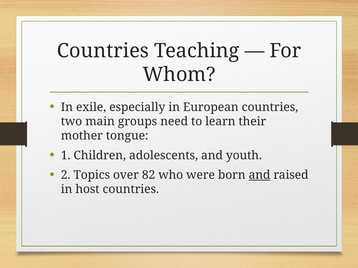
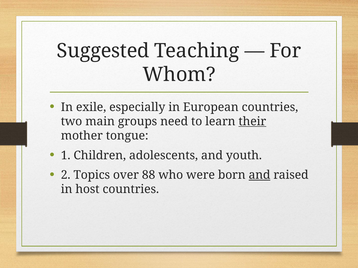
Countries at (103, 51): Countries -> Suggested
their underline: none -> present
82: 82 -> 88
